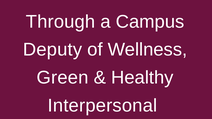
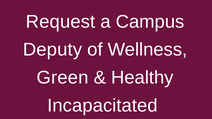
Through: Through -> Request
Interpersonal: Interpersonal -> Incapacitated
